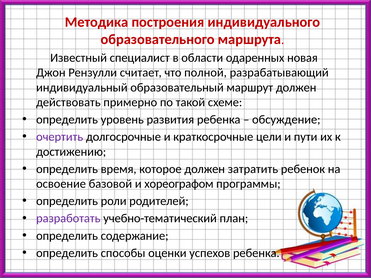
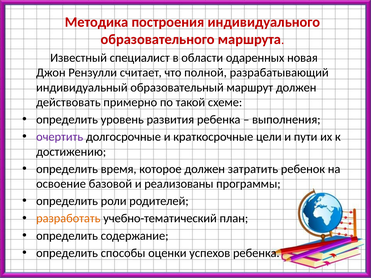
обсуждение: обсуждение -> выполнения
хореографом: хореографом -> реализованы
разработать colour: purple -> orange
